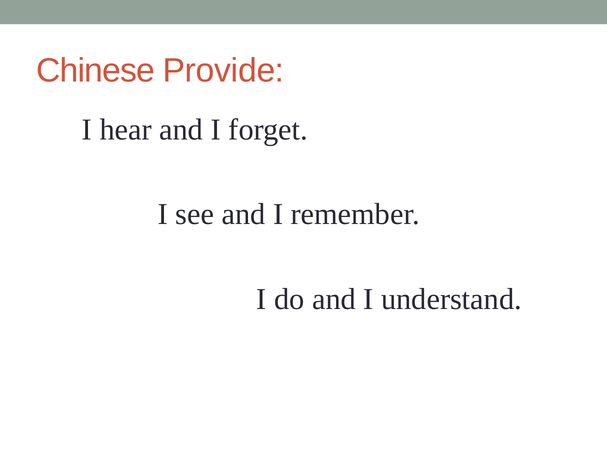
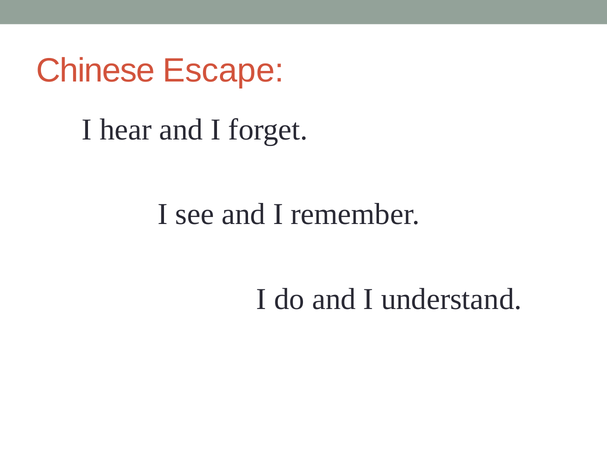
Provide: Provide -> Escape
